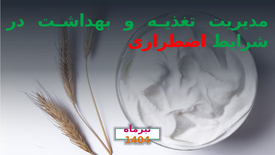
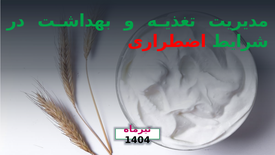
1404 colour: orange -> black
